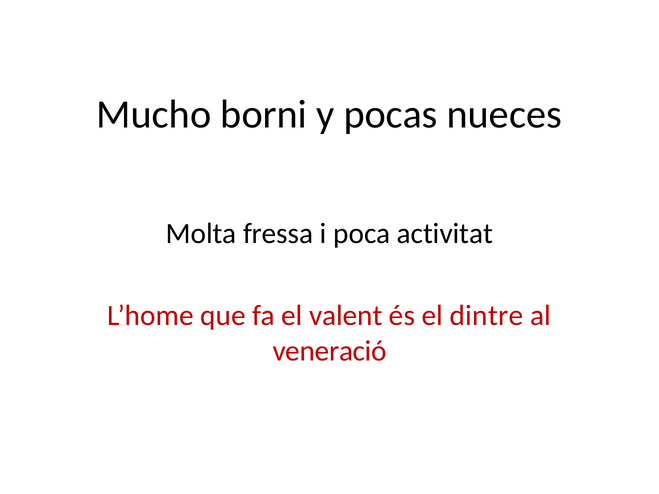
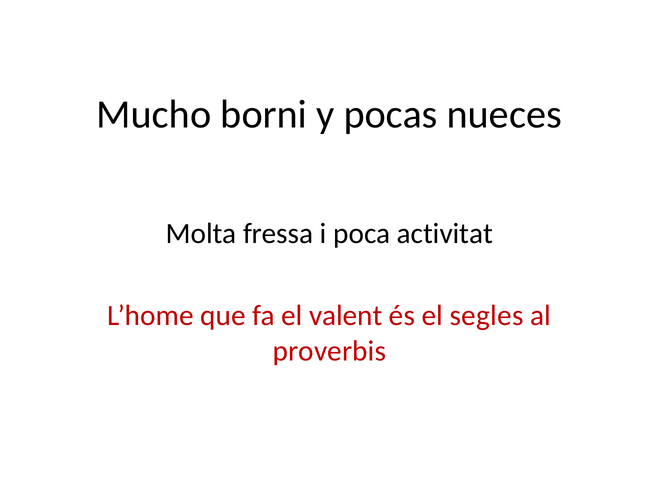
dintre: dintre -> segles
veneració: veneració -> proverbis
